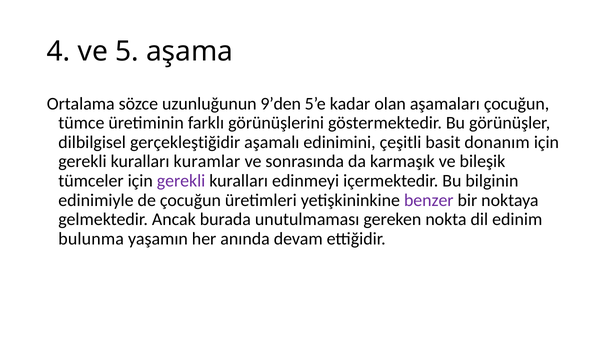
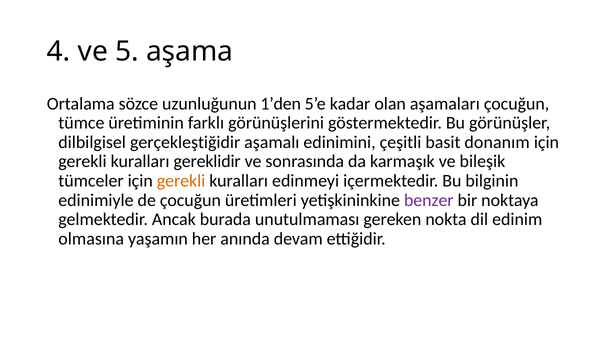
9’den: 9’den -> 1’den
kuramlar: kuramlar -> gereklidir
gerekli at (181, 181) colour: purple -> orange
bulunma: bulunma -> olmasına
